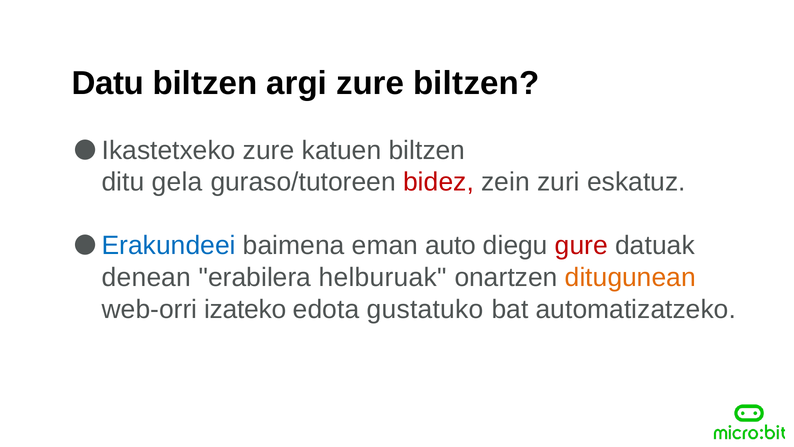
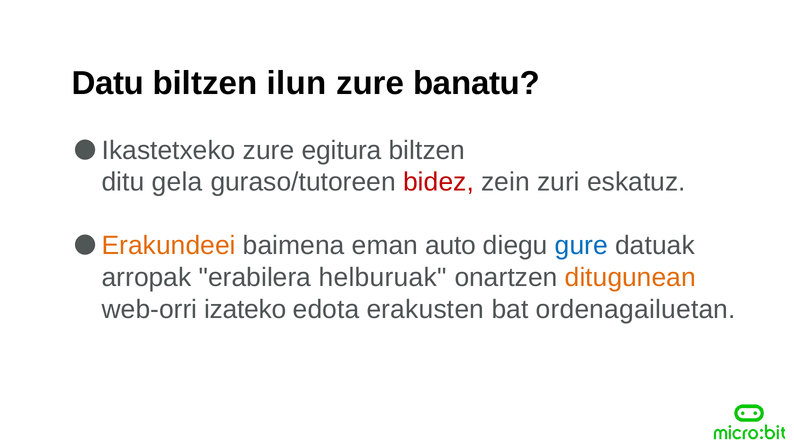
argi: argi -> ilun
zure biltzen: biltzen -> banatu
katuen: katuen -> egitura
Erakundeei colour: blue -> orange
gure colour: red -> blue
denean: denean -> arropak
gustatuko: gustatuko -> erakusten
automatizatzeko: automatizatzeko -> ordenagailuetan
